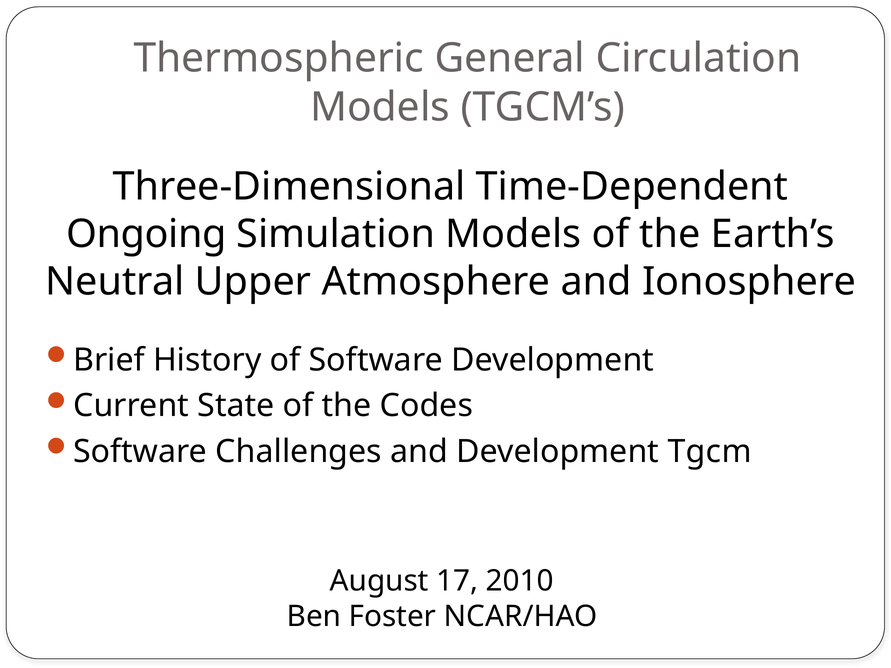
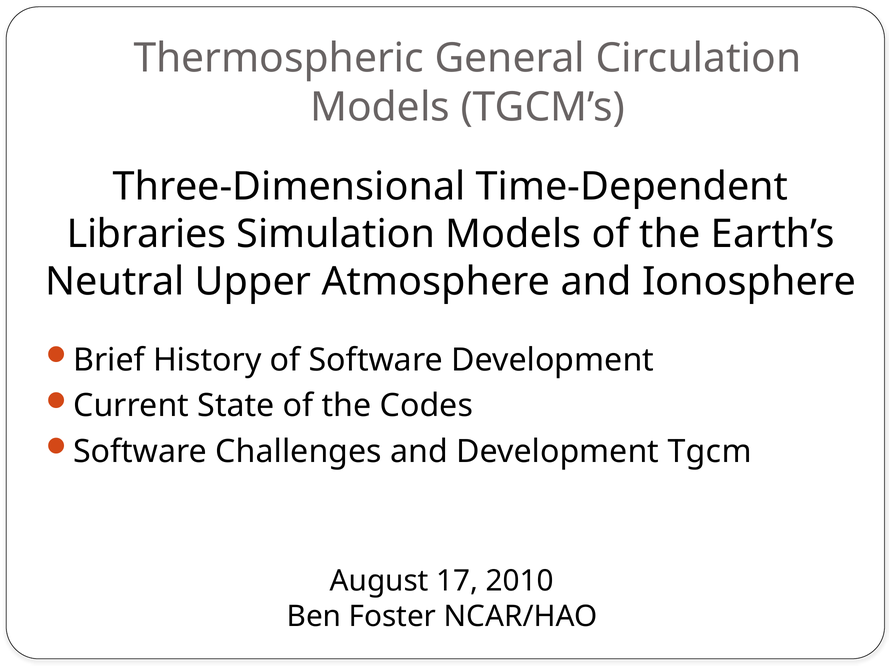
Ongoing: Ongoing -> Libraries
